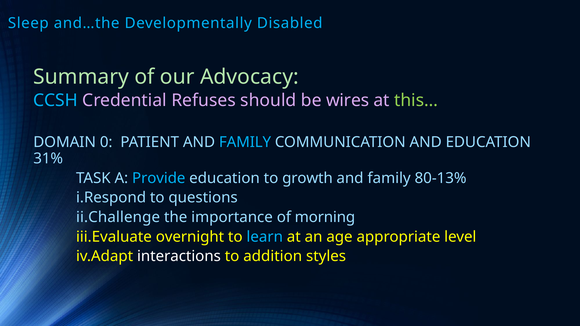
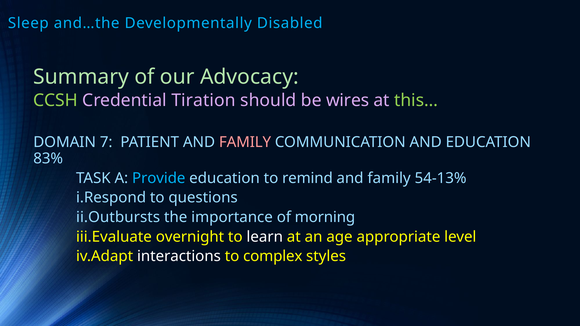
CCSH colour: light blue -> light green
Refuses: Refuses -> Tiration
0: 0 -> 7
FAMILY at (245, 142) colour: light blue -> pink
31%: 31% -> 83%
growth: growth -> remind
80-13%: 80-13% -> 54-13%
ii.Challenge: ii.Challenge -> ii.Outbursts
learn colour: light blue -> white
addition: addition -> complex
